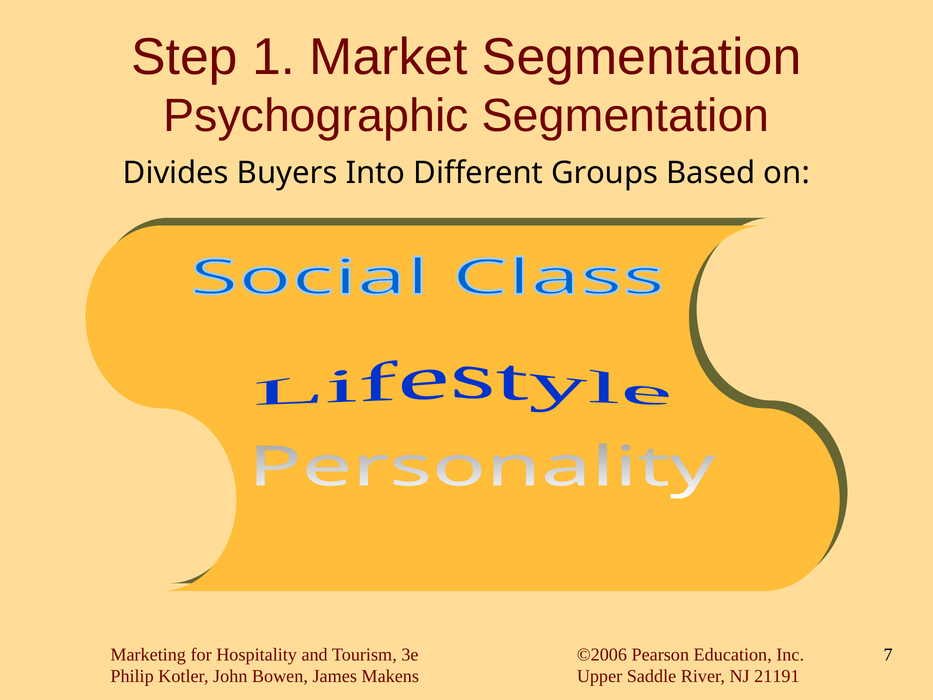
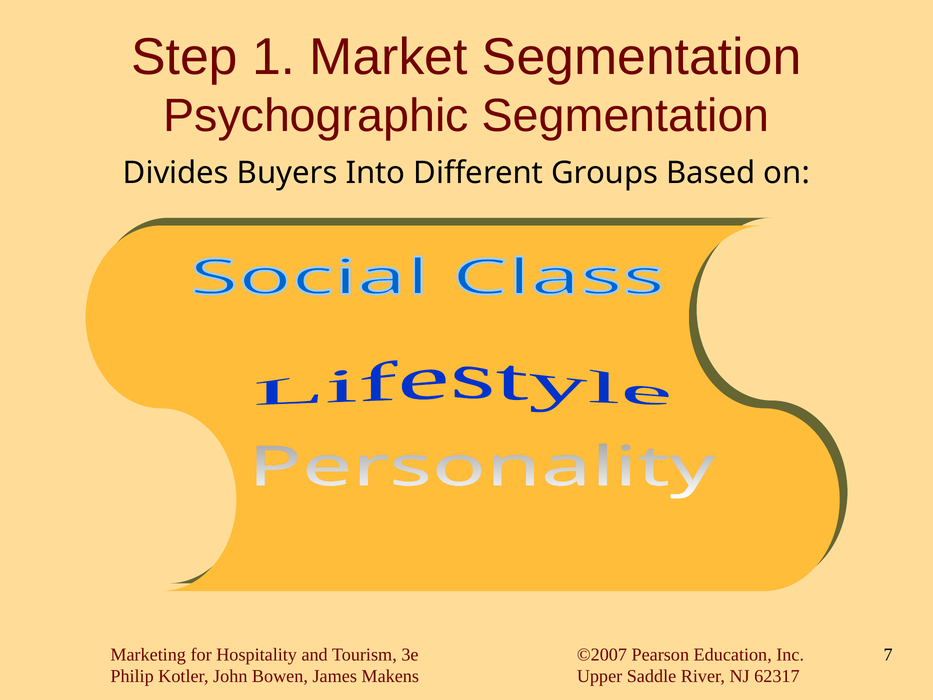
©2006: ©2006 -> ©2007
21191: 21191 -> 62317
